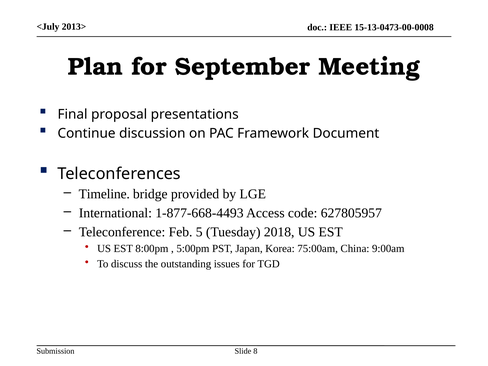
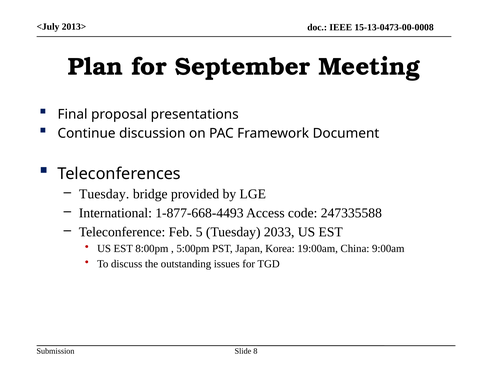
Timeline at (104, 194): Timeline -> Tuesday
627805957: 627805957 -> 247335588
2018: 2018 -> 2033
75:00am: 75:00am -> 19:00am
